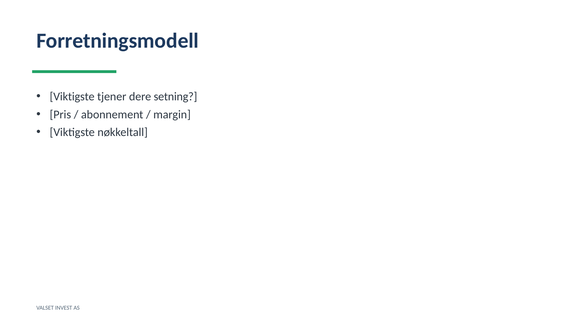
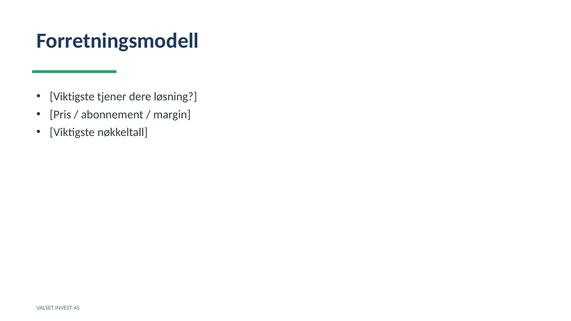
setning: setning -> løsning
